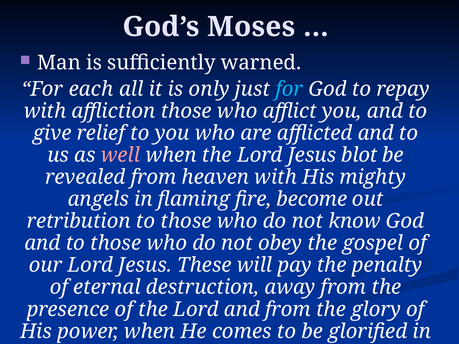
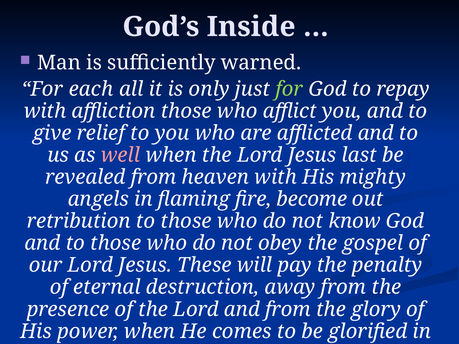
Moses: Moses -> Inside
for at (289, 89) colour: light blue -> light green
blot: blot -> last
